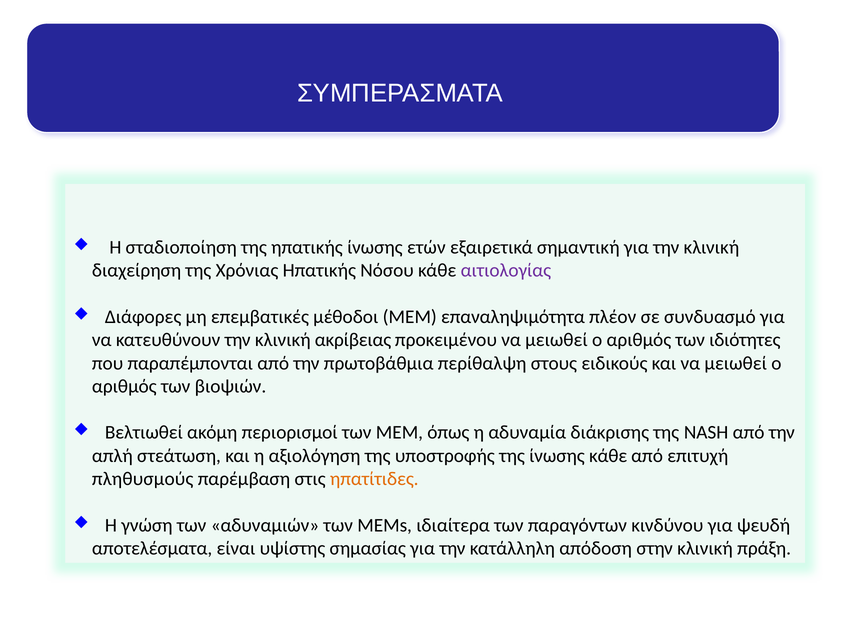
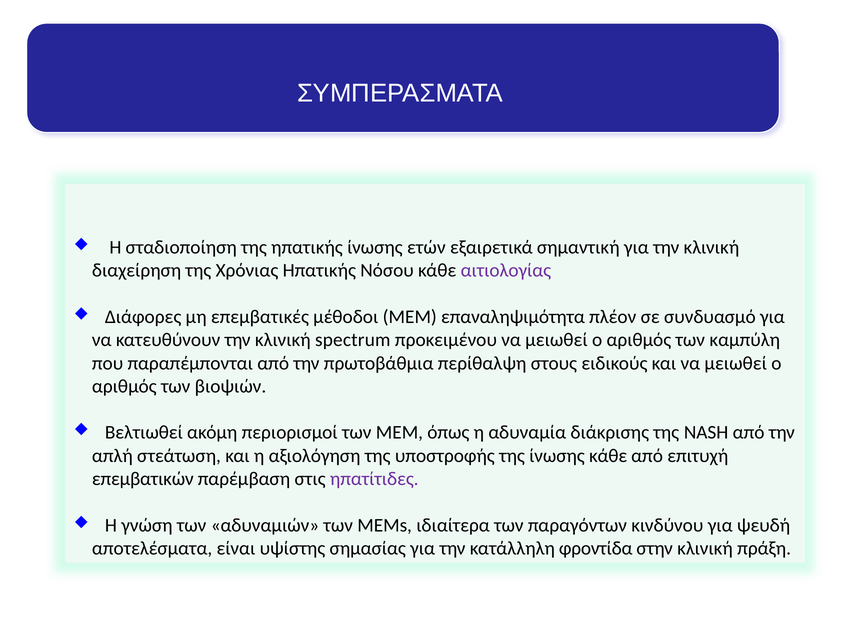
ακρίβειας: ακρίβειας -> spectrum
ιδιότητες: ιδιότητες -> καμπύλη
πληθυσμούς: πληθυσμούς -> επεμβατικών
ηπατίτιδες colour: orange -> purple
απόδοση: απόδοση -> φροντίδα
